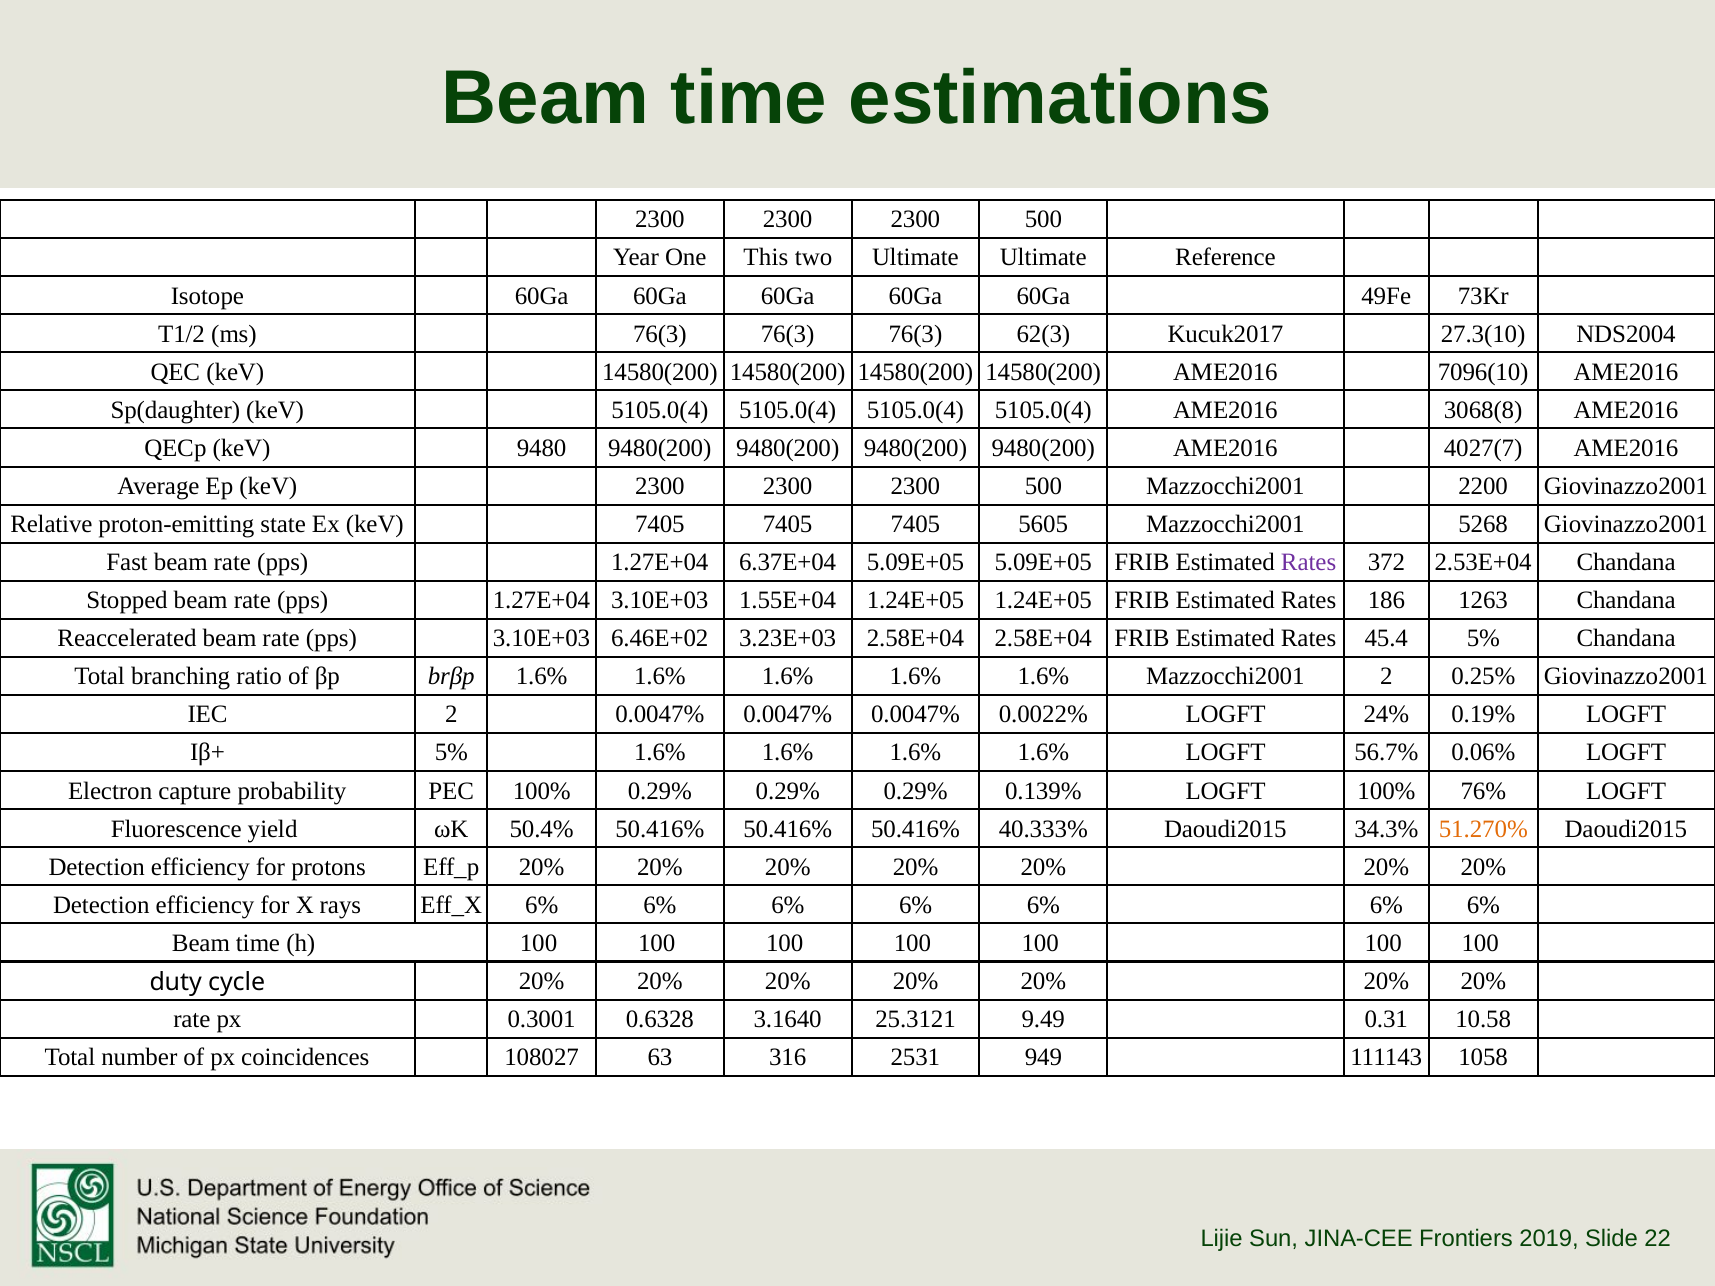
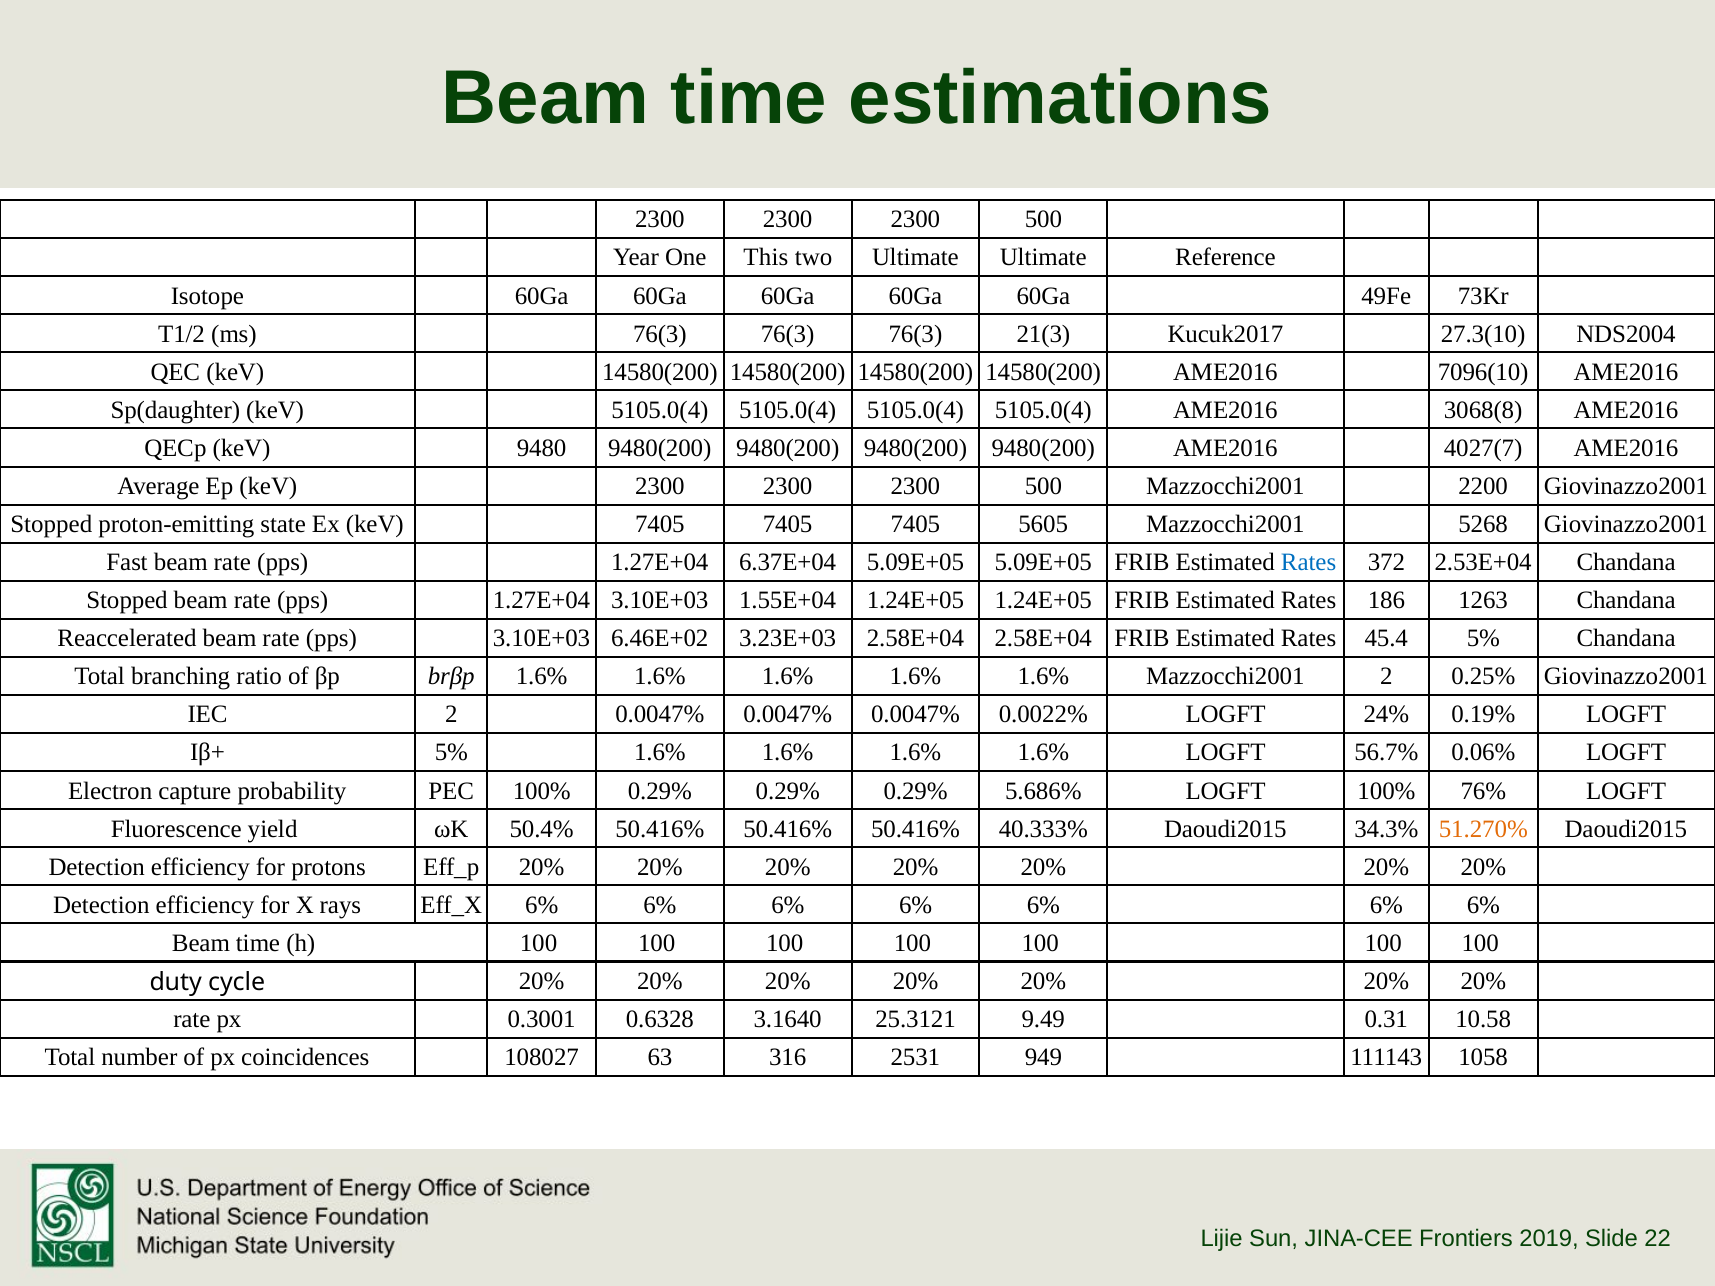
62(3: 62(3 -> 21(3
Relative at (51, 524): Relative -> Stopped
Rates at (1309, 562) colour: purple -> blue
0.139%: 0.139% -> 5.686%
